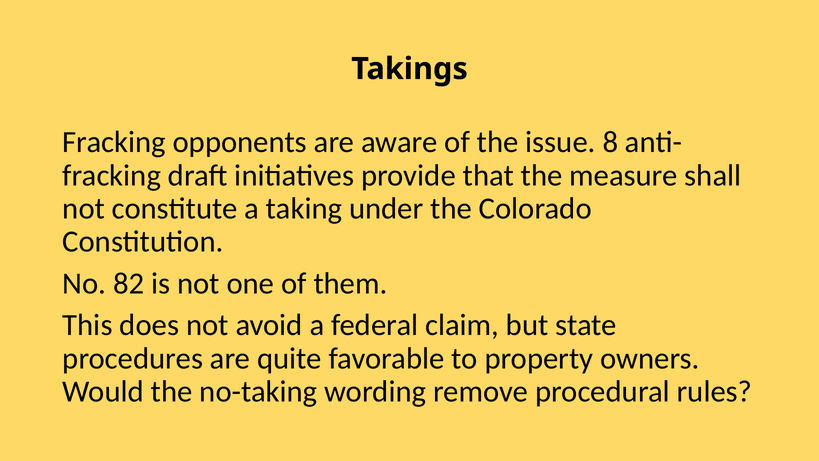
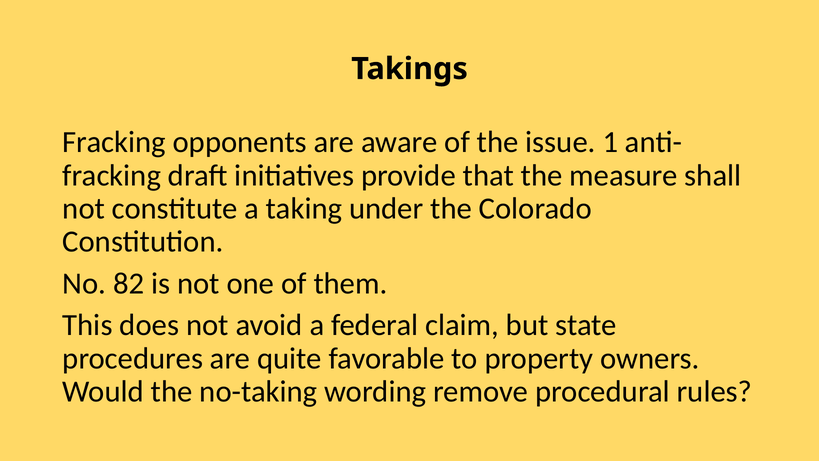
8: 8 -> 1
